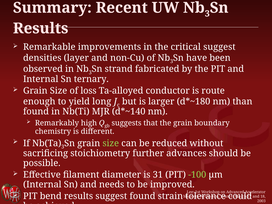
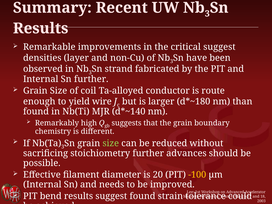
Sn ternary: ternary -> further
loss: loss -> coil
long: long -> wire
31: 31 -> 20
-100 colour: light green -> yellow
